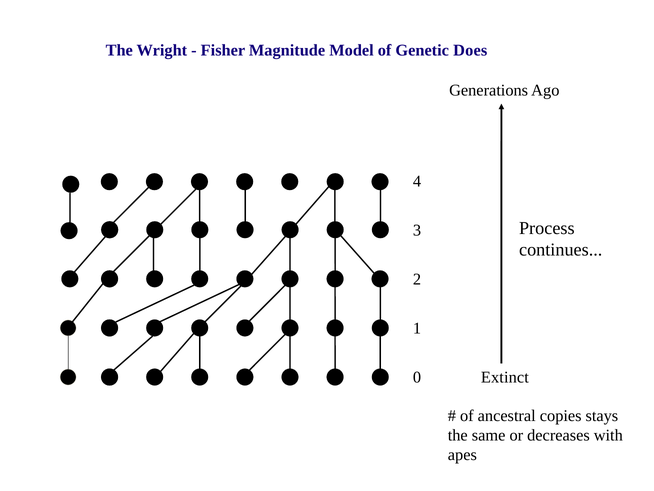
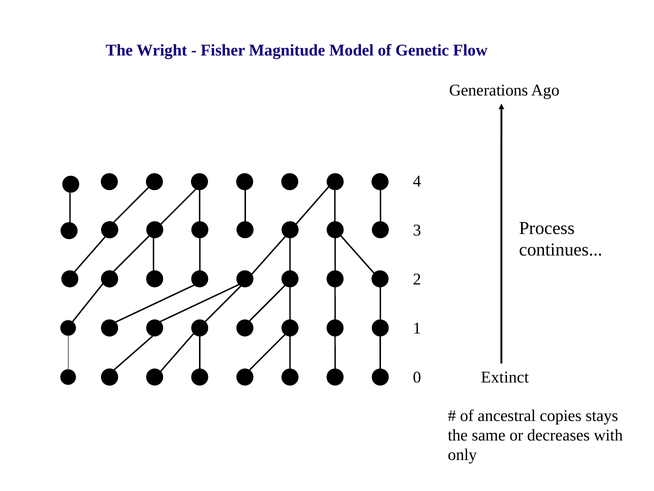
Does: Does -> Flow
apes: apes -> only
